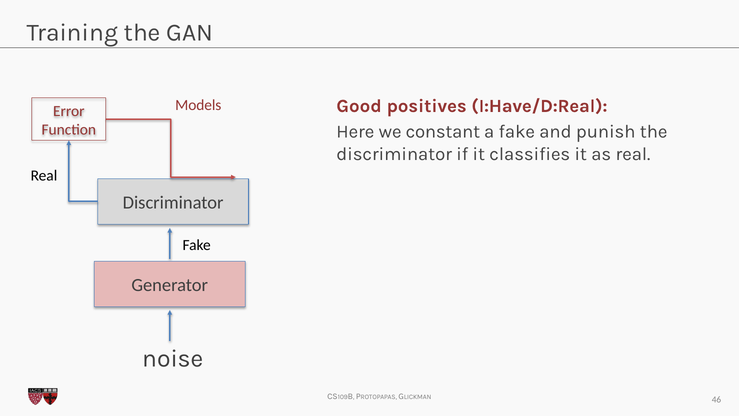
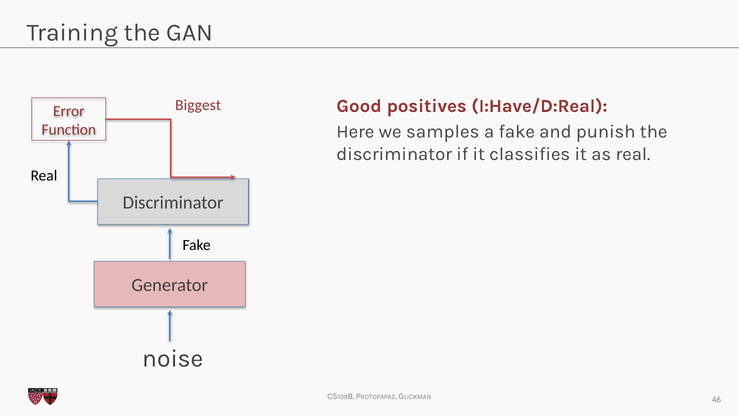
Models: Models -> Biggest
constant: constant -> samples
